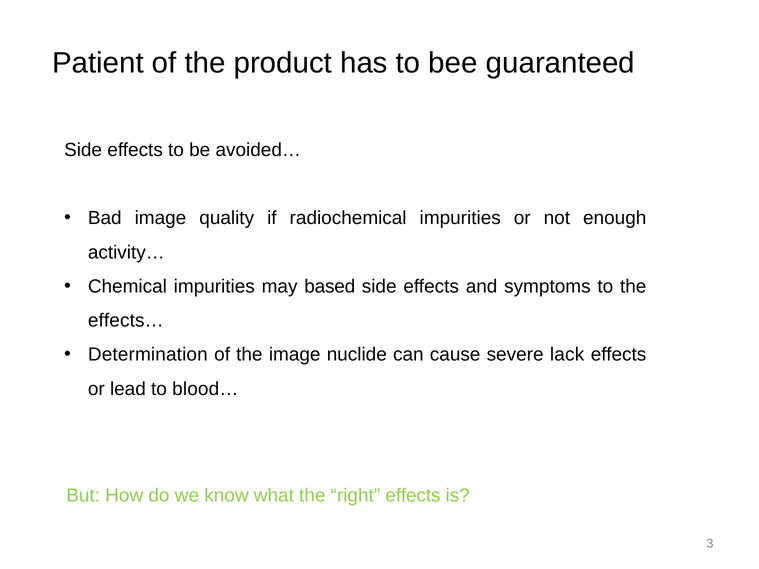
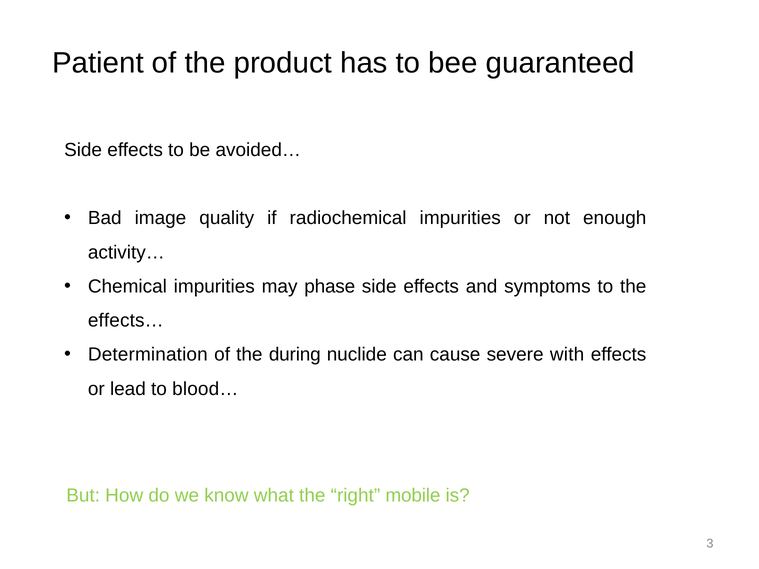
based: based -> phase
the image: image -> during
lack: lack -> with
right effects: effects -> mobile
